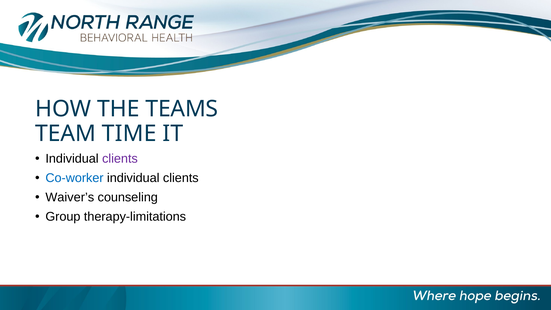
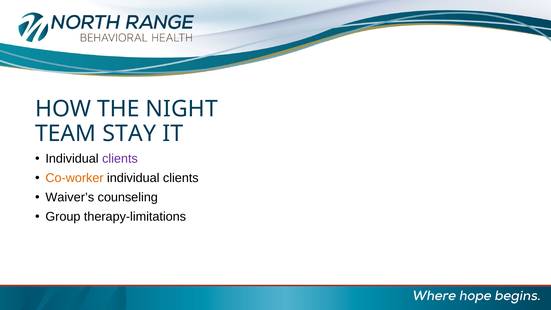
TEAMS: TEAMS -> NIGHT
TIME: TIME -> STAY
Co-worker colour: blue -> orange
